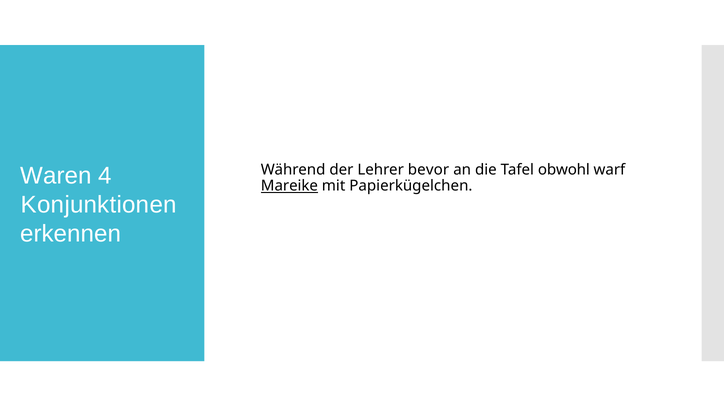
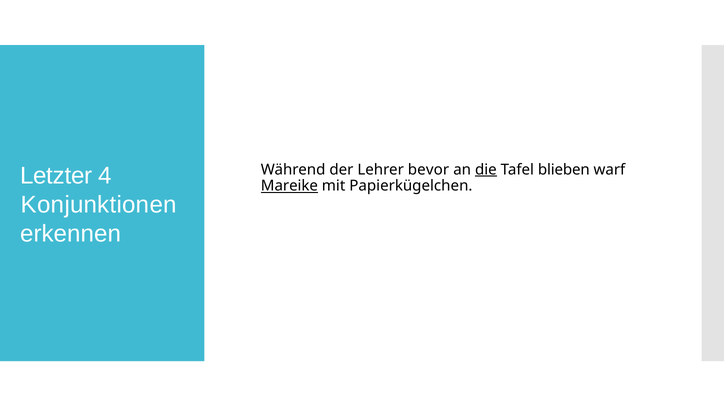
Waren: Waren -> Letzter
die underline: none -> present
obwohl: obwohl -> blieben
